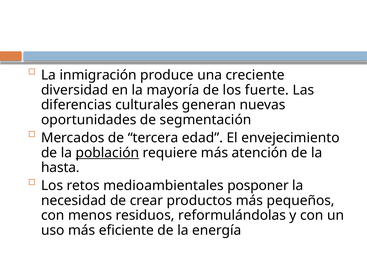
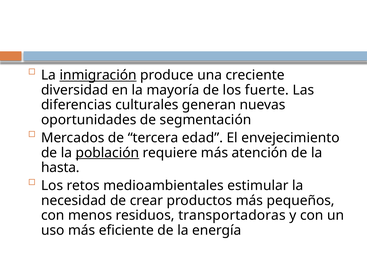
inmigración underline: none -> present
posponer: posponer -> estimular
reformulándolas: reformulándolas -> transportadoras
